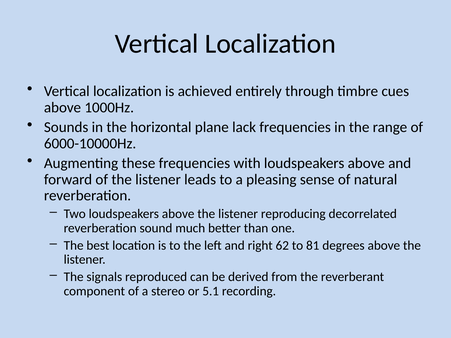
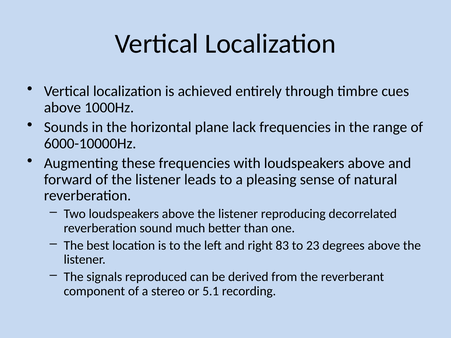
62: 62 -> 83
81: 81 -> 23
